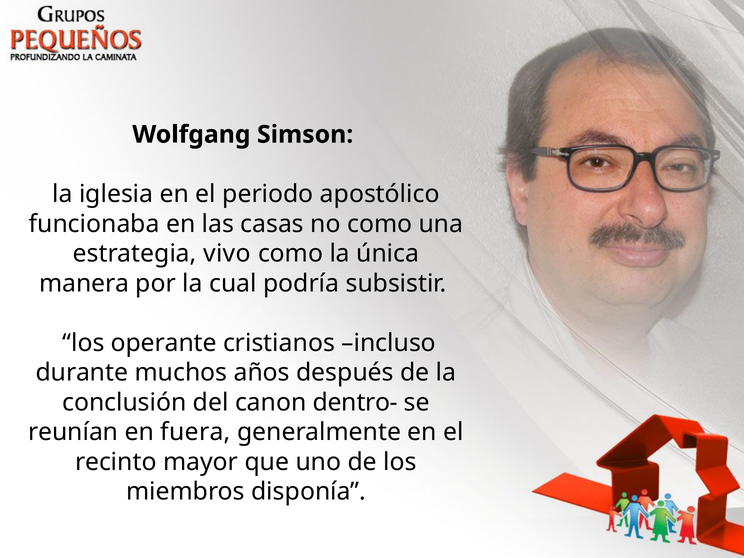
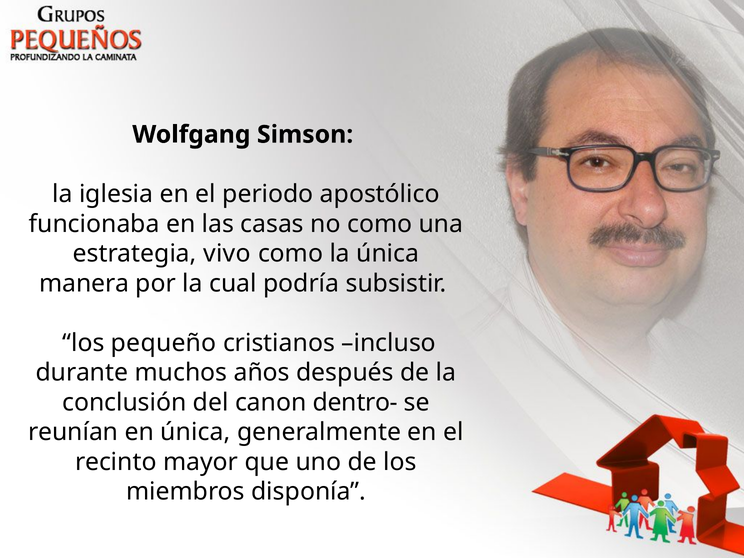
operante: operante -> pequeño
en fuera: fuera -> única
